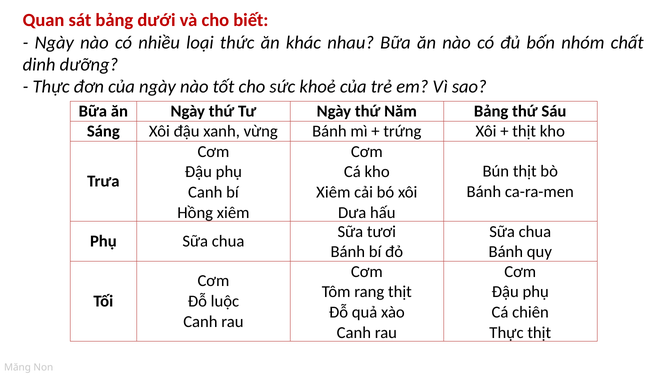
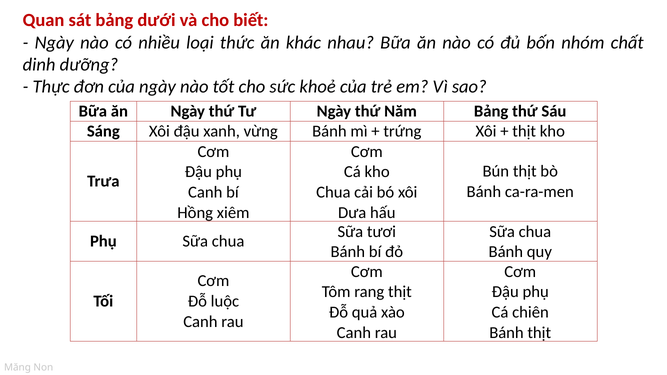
Xiêm at (333, 192): Xiêm -> Chua
Thực at (506, 333): Thực -> Bánh
